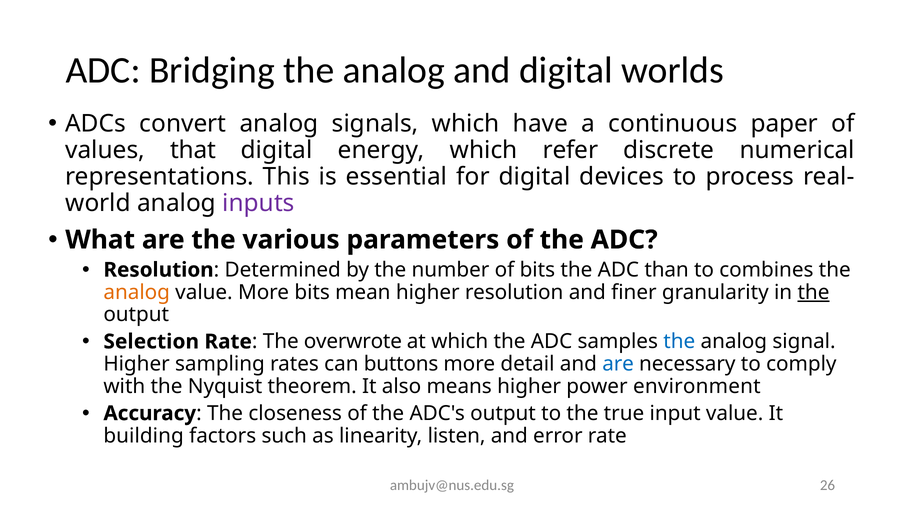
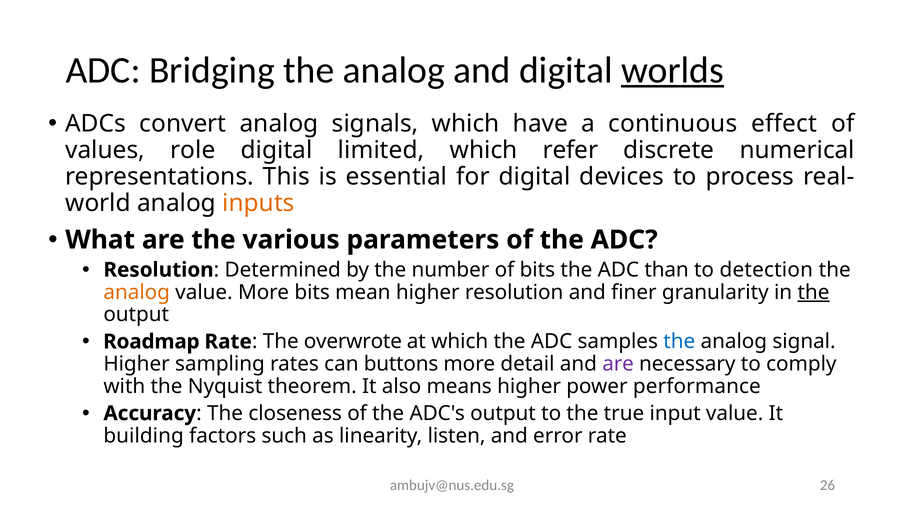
worlds underline: none -> present
paper: paper -> effect
that: that -> role
energy: energy -> limited
inputs colour: purple -> orange
combines: combines -> detection
Selection: Selection -> Roadmap
are at (618, 364) colour: blue -> purple
environment: environment -> performance
